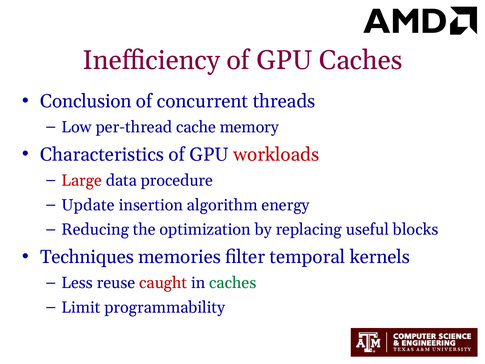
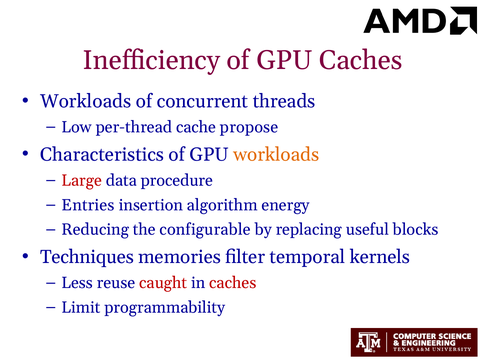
Conclusion at (86, 101): Conclusion -> Workloads
memory: memory -> propose
workloads at (276, 154) colour: red -> orange
Update: Update -> Entries
optimization: optimization -> configurable
caches at (233, 283) colour: green -> red
